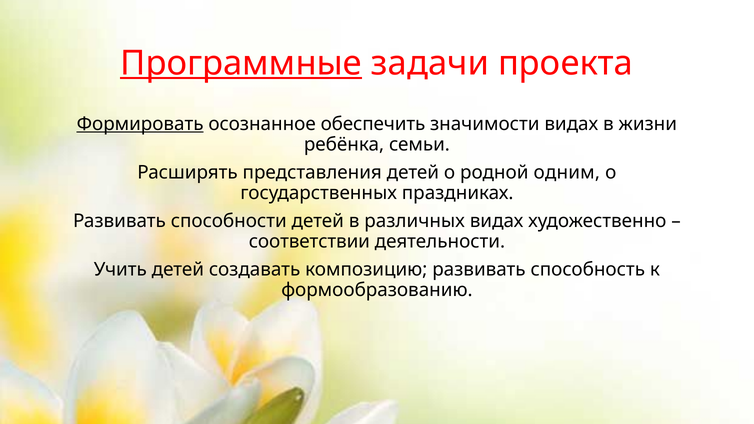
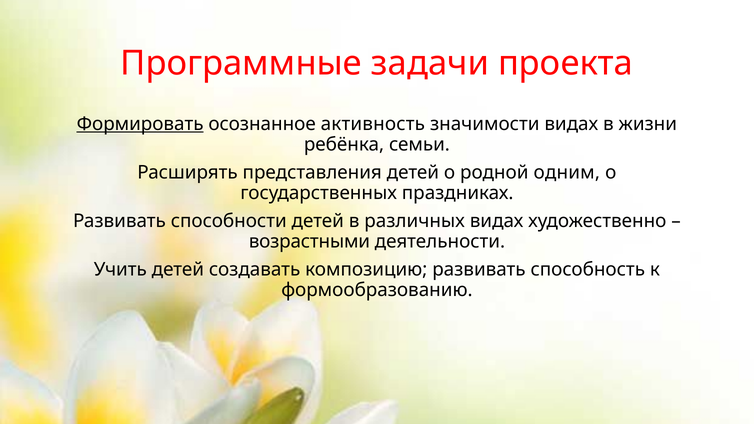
Программные underline: present -> none
обеспечить: обеспечить -> активность
соответствии: соответствии -> возрастными
